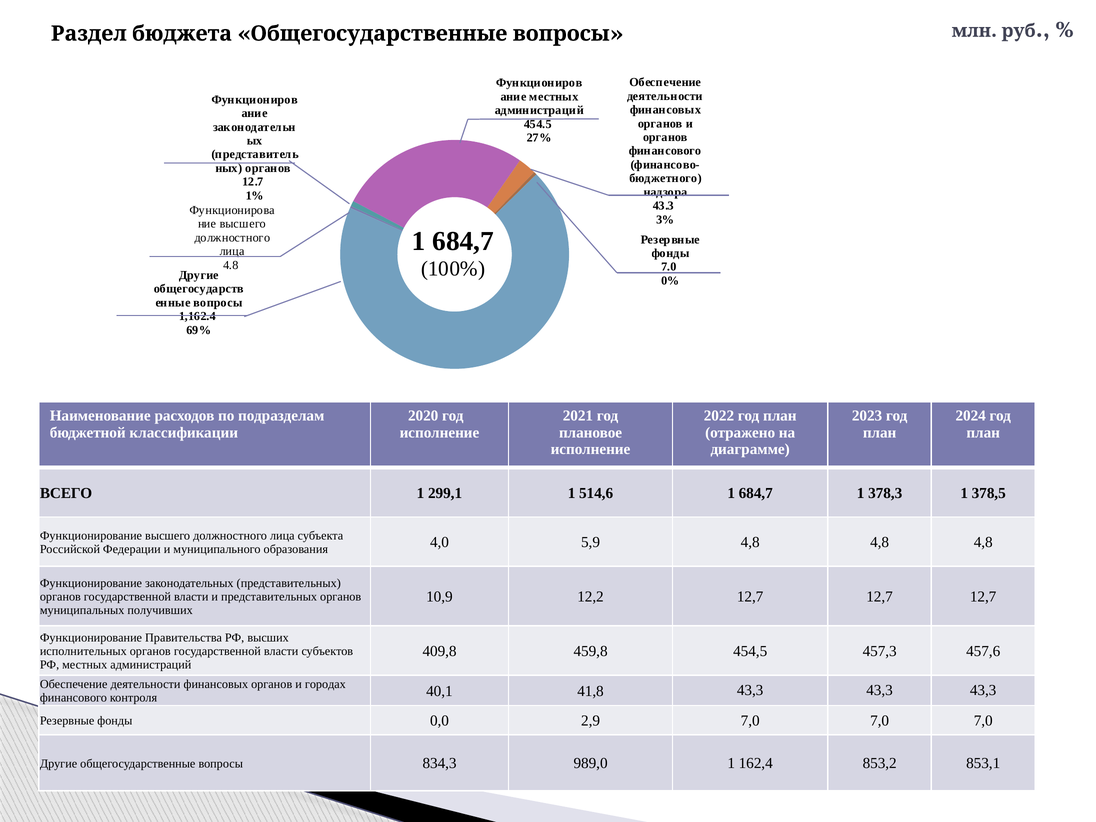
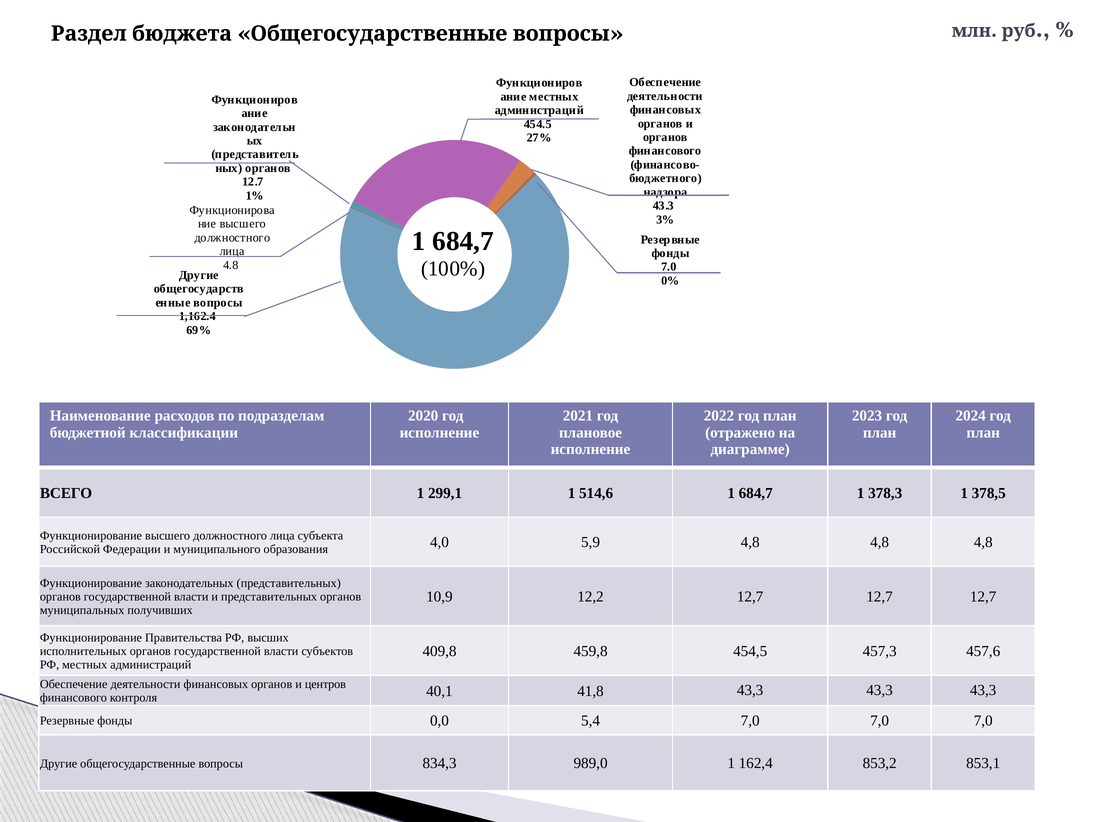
городах: городах -> центров
2,9: 2,9 -> 5,4
